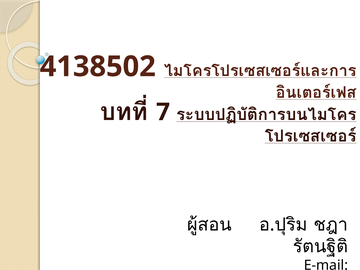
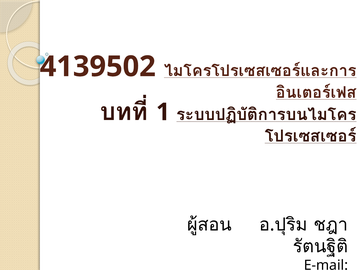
4138502: 4138502 -> 4139502
7: 7 -> 1
